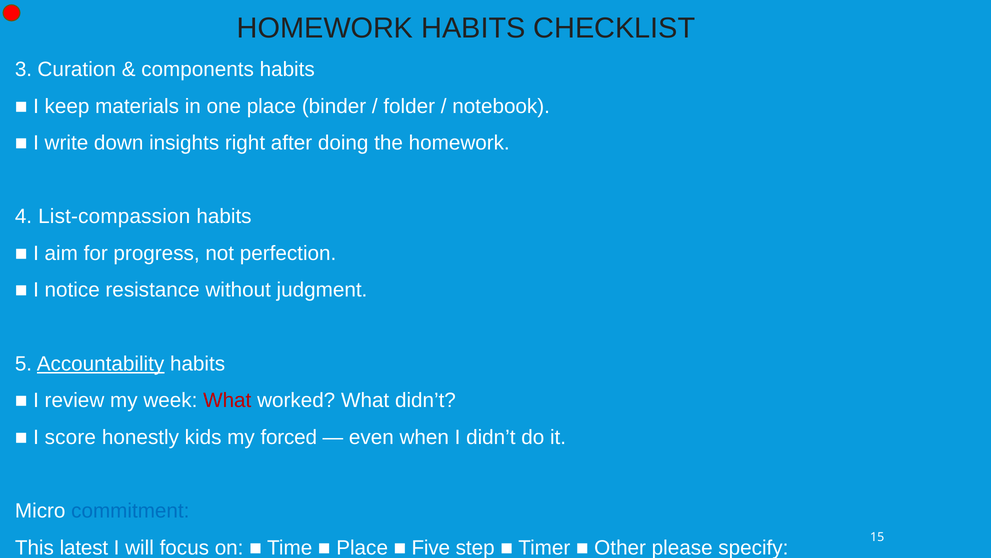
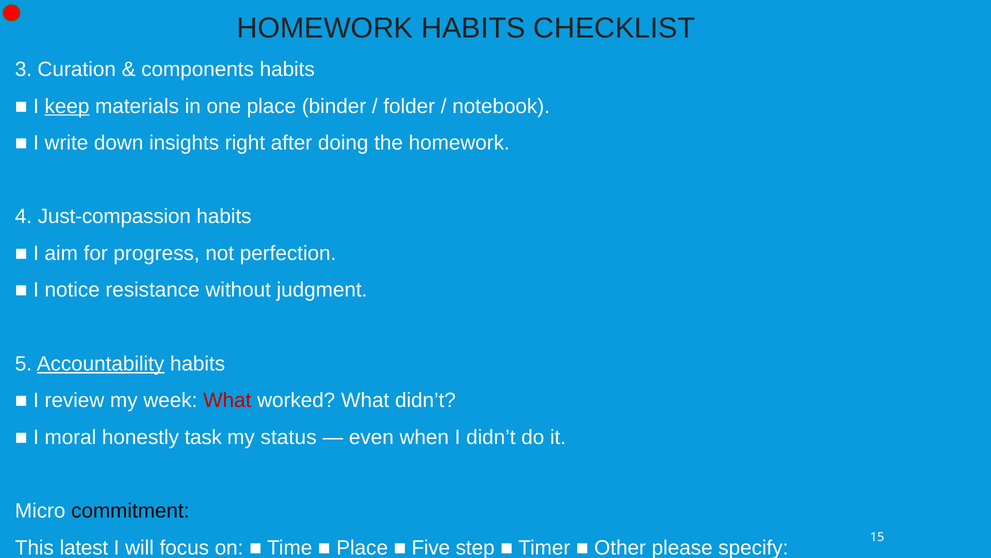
keep underline: none -> present
List-compassion: List-compassion -> Just-compassion
score: score -> moral
kids: kids -> task
forced: forced -> status
commitment colour: blue -> black
